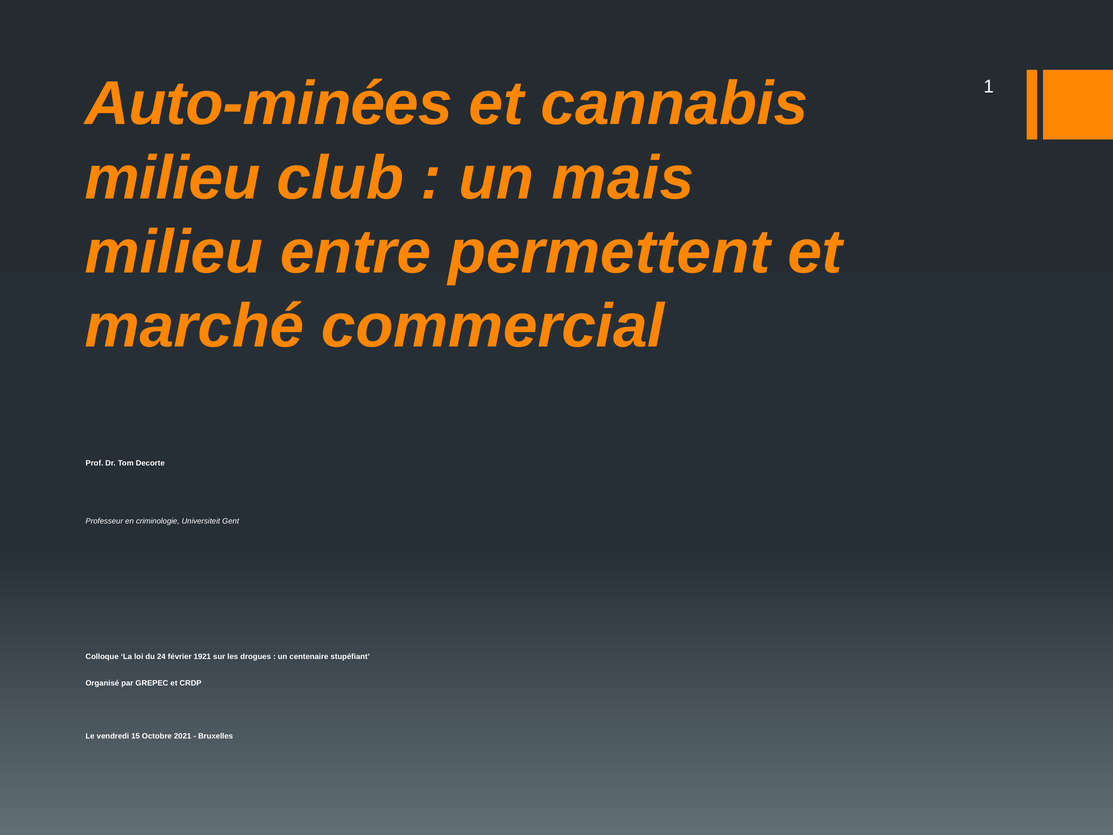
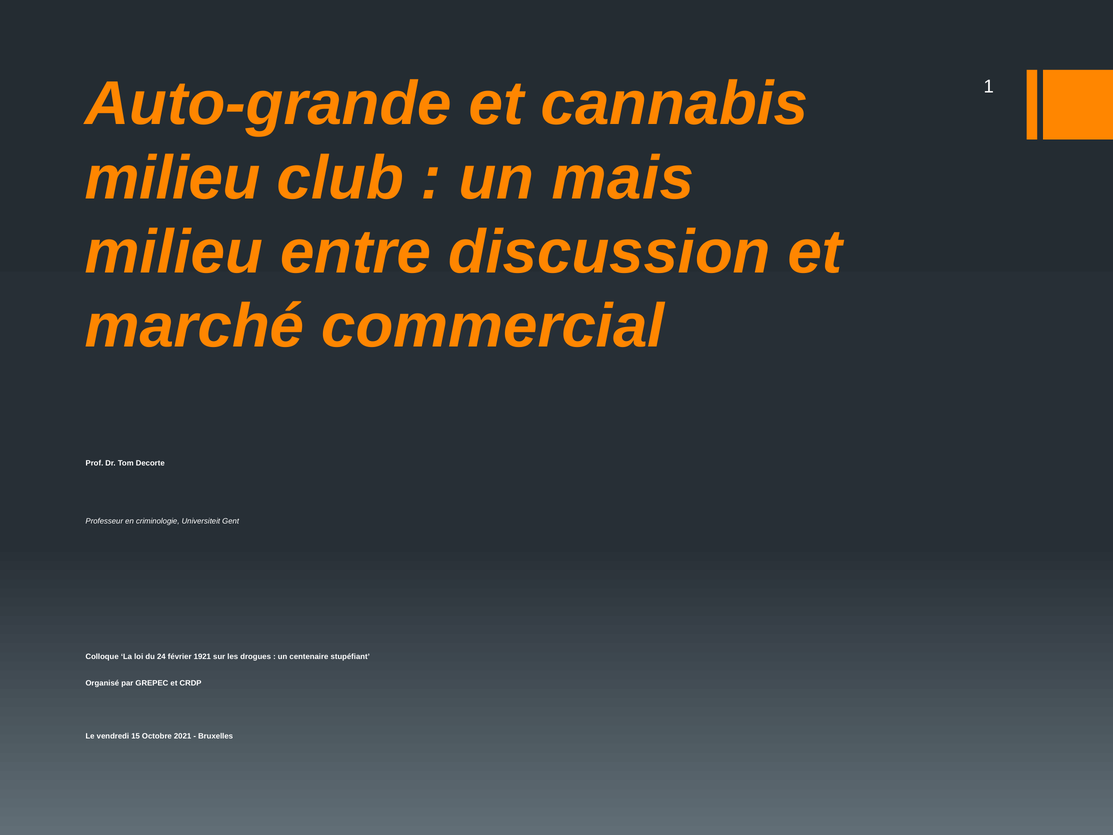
Auto-minées: Auto-minées -> Auto-grande
permettent: permettent -> discussion
